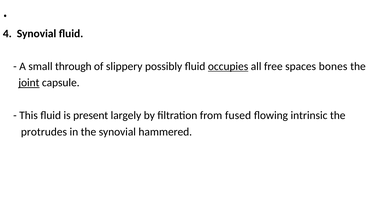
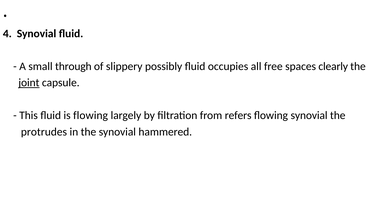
occupies underline: present -> none
bones: bones -> clearly
is present: present -> flowing
fused: fused -> refers
flowing intrinsic: intrinsic -> synovial
